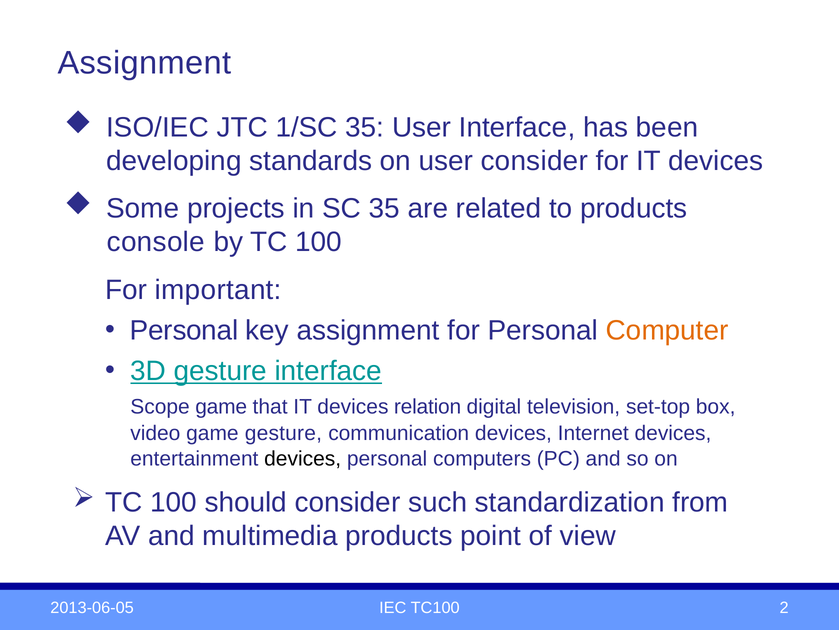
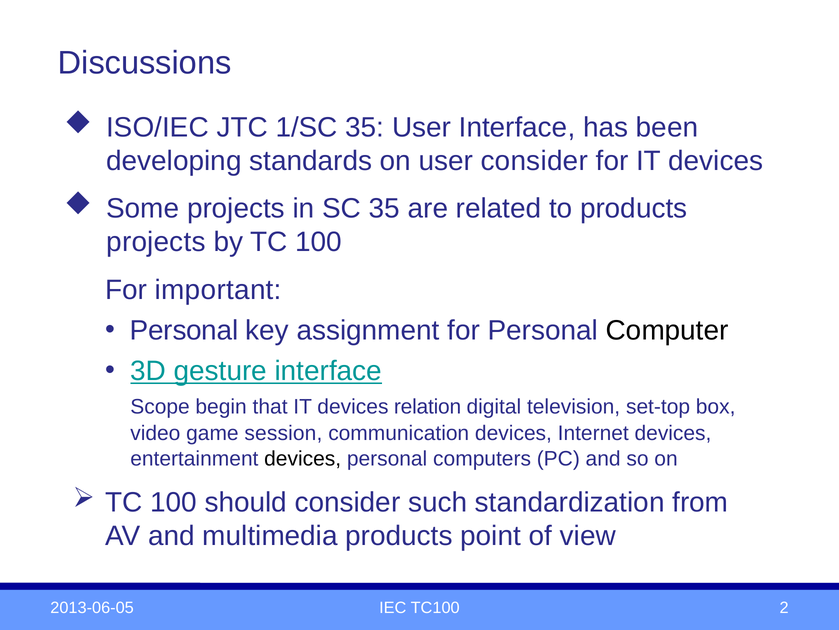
Assignment at (144, 63): Assignment -> Discussions
console at (156, 242): console -> projects
Computer colour: orange -> black
Scope game: game -> begin
game gesture: gesture -> session
